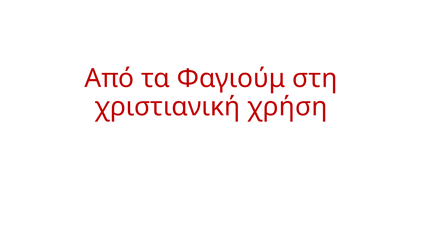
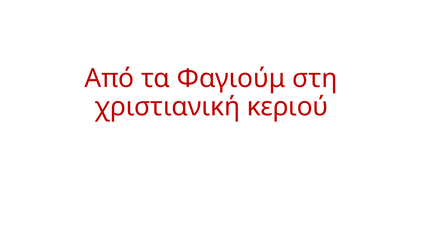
χρήση: χρήση -> κεριού
